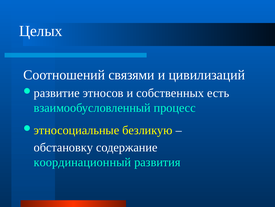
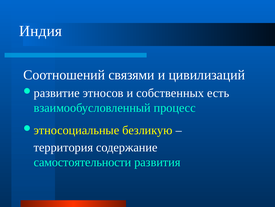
Целых: Целых -> Индия
обстановку: обстановку -> территория
координационный: координационный -> самостоятельности
